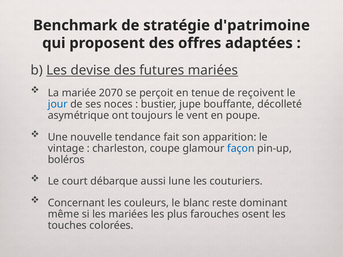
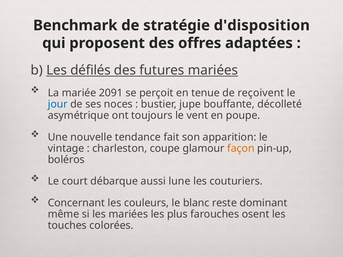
d'patrimoine: d'patrimoine -> d'disposition
devise: devise -> défilés
2070: 2070 -> 2091
façon colour: blue -> orange
